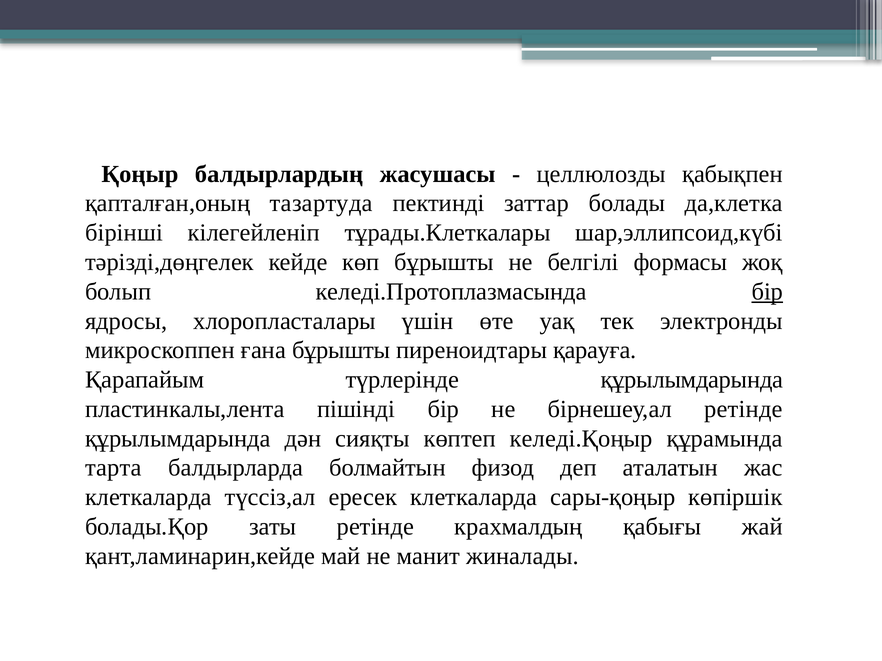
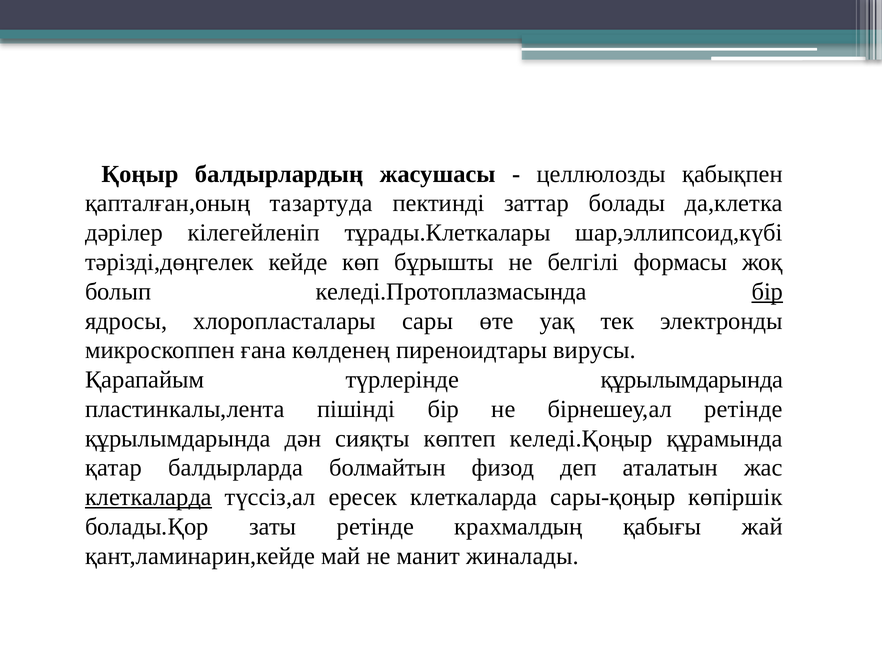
бірінші: бірінші -> дәрілер
үшін: үшін -> сары
ғана бұрышты: бұрышты -> көлденең
қарауға: қарауға -> вирусы
тарта: тарта -> қатар
клеткаларда at (148, 498) underline: none -> present
